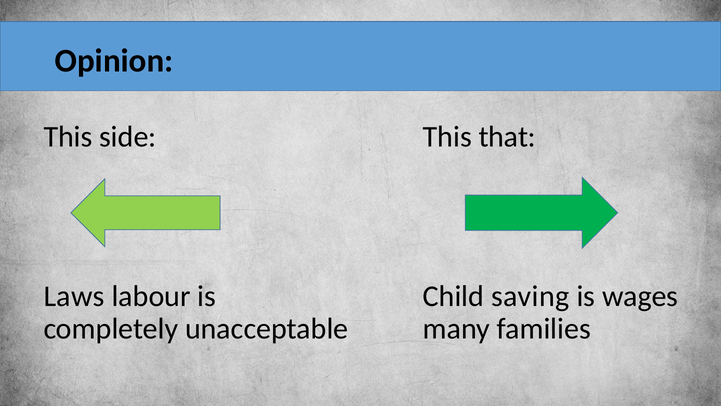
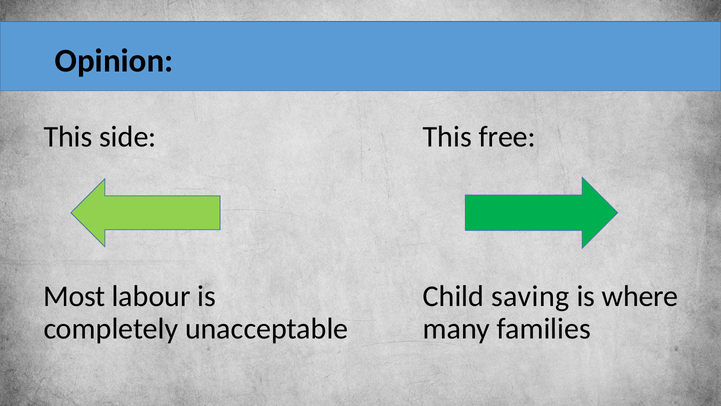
that: that -> free
Laws: Laws -> Most
wages: wages -> where
